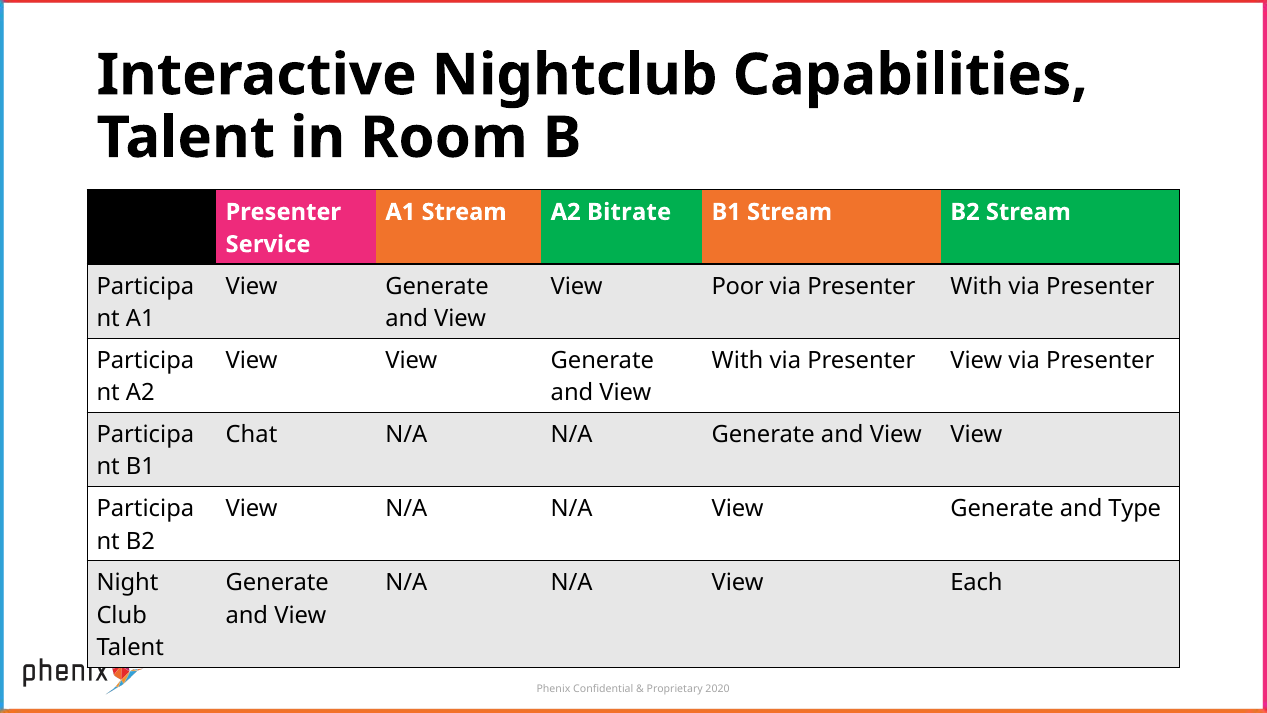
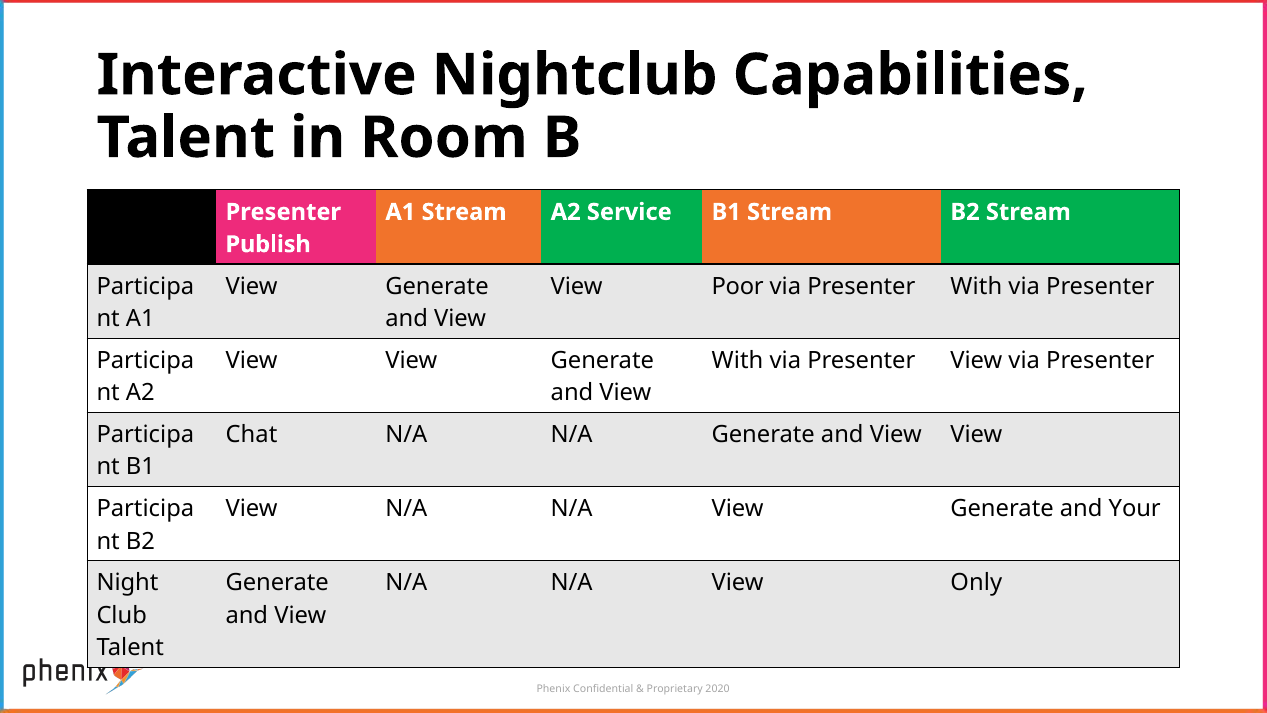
Bitrate: Bitrate -> Service
Service: Service -> Publish
Type: Type -> Your
Each: Each -> Only
